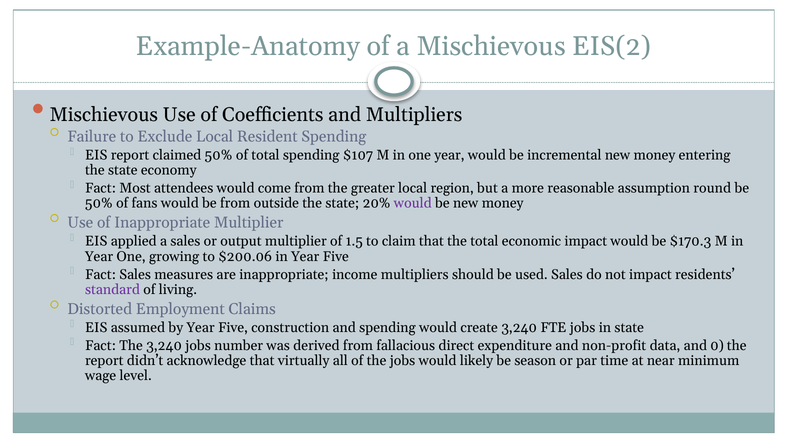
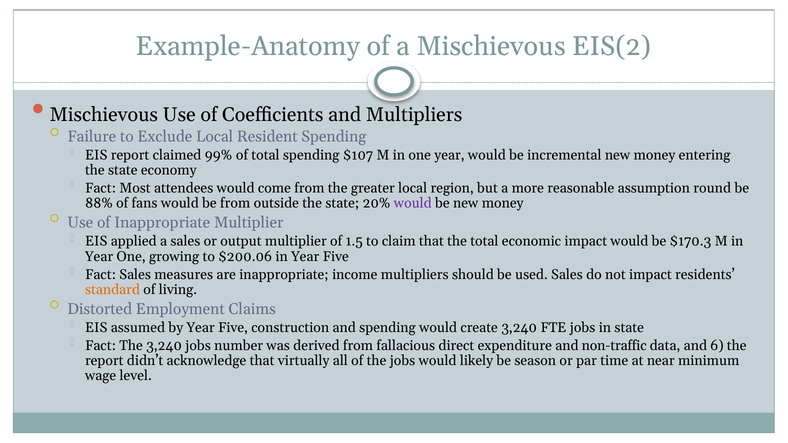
claimed 50%: 50% -> 99%
50% at (99, 203): 50% -> 88%
standard colour: purple -> orange
non-profit: non-profit -> non-traffic
0: 0 -> 6
